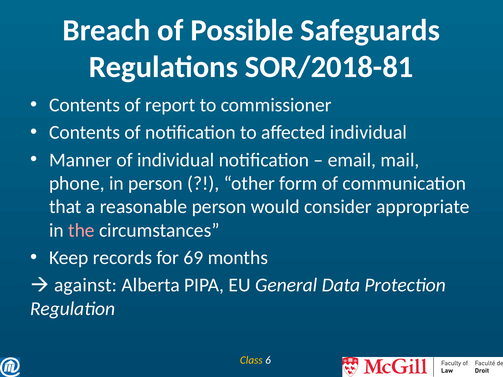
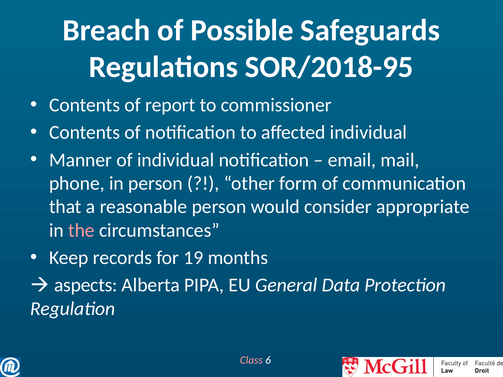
SOR/2018-81: SOR/2018-81 -> SOR/2018-95
69: 69 -> 19
against: against -> aspects
Class colour: yellow -> pink
